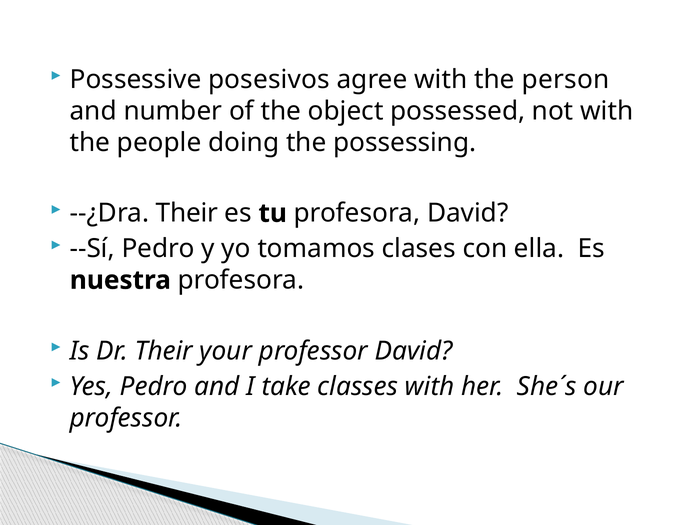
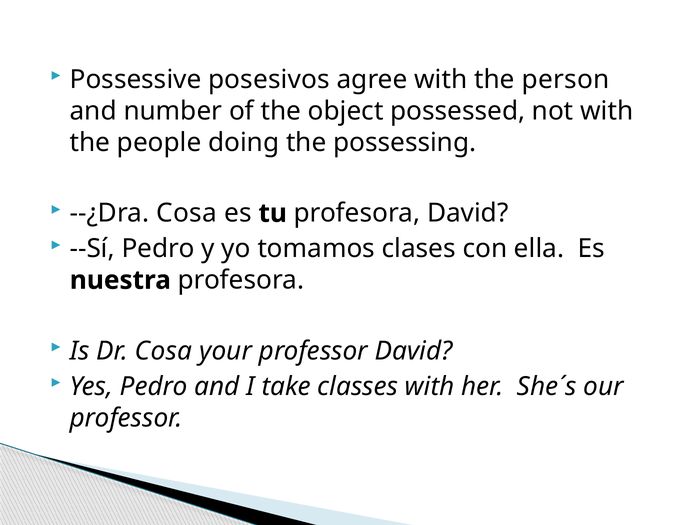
--¿Dra Their: Their -> Cosa
Dr Their: Their -> Cosa
